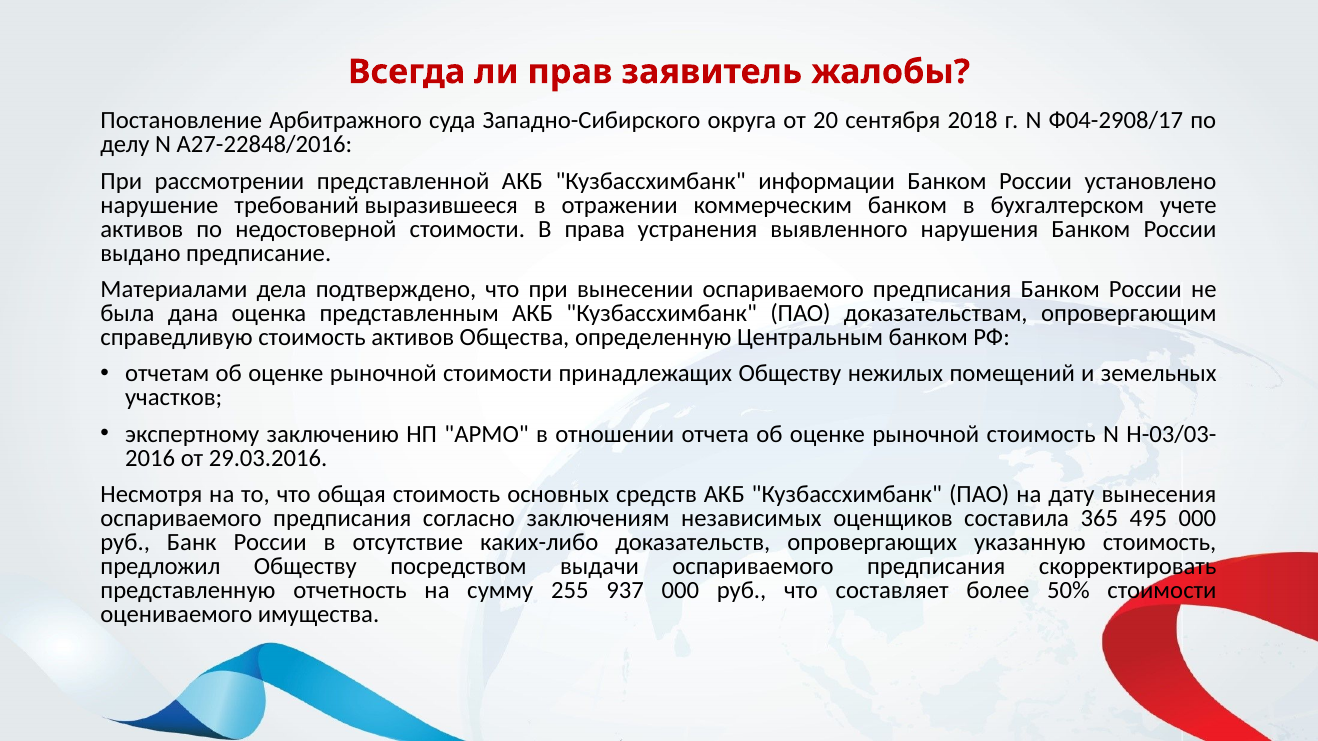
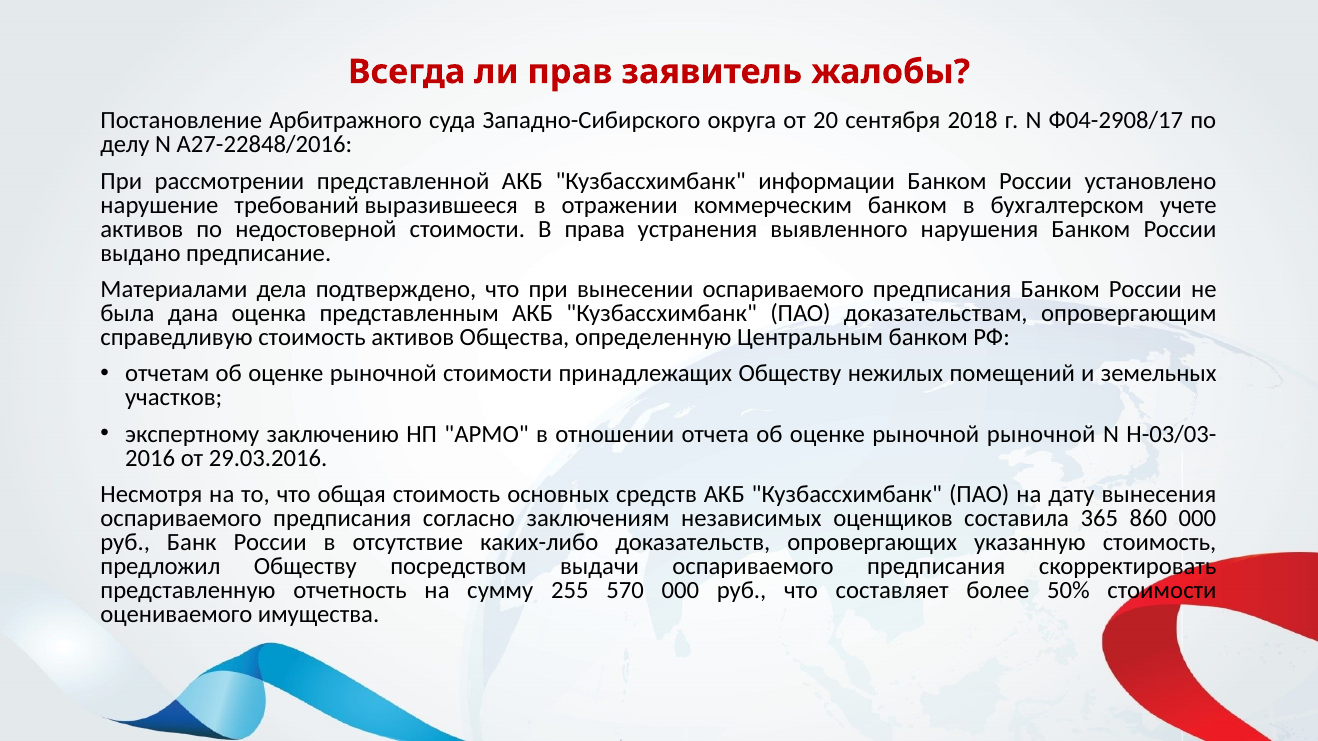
рыночной стоимость: стоимость -> рыночной
495: 495 -> 860
937: 937 -> 570
